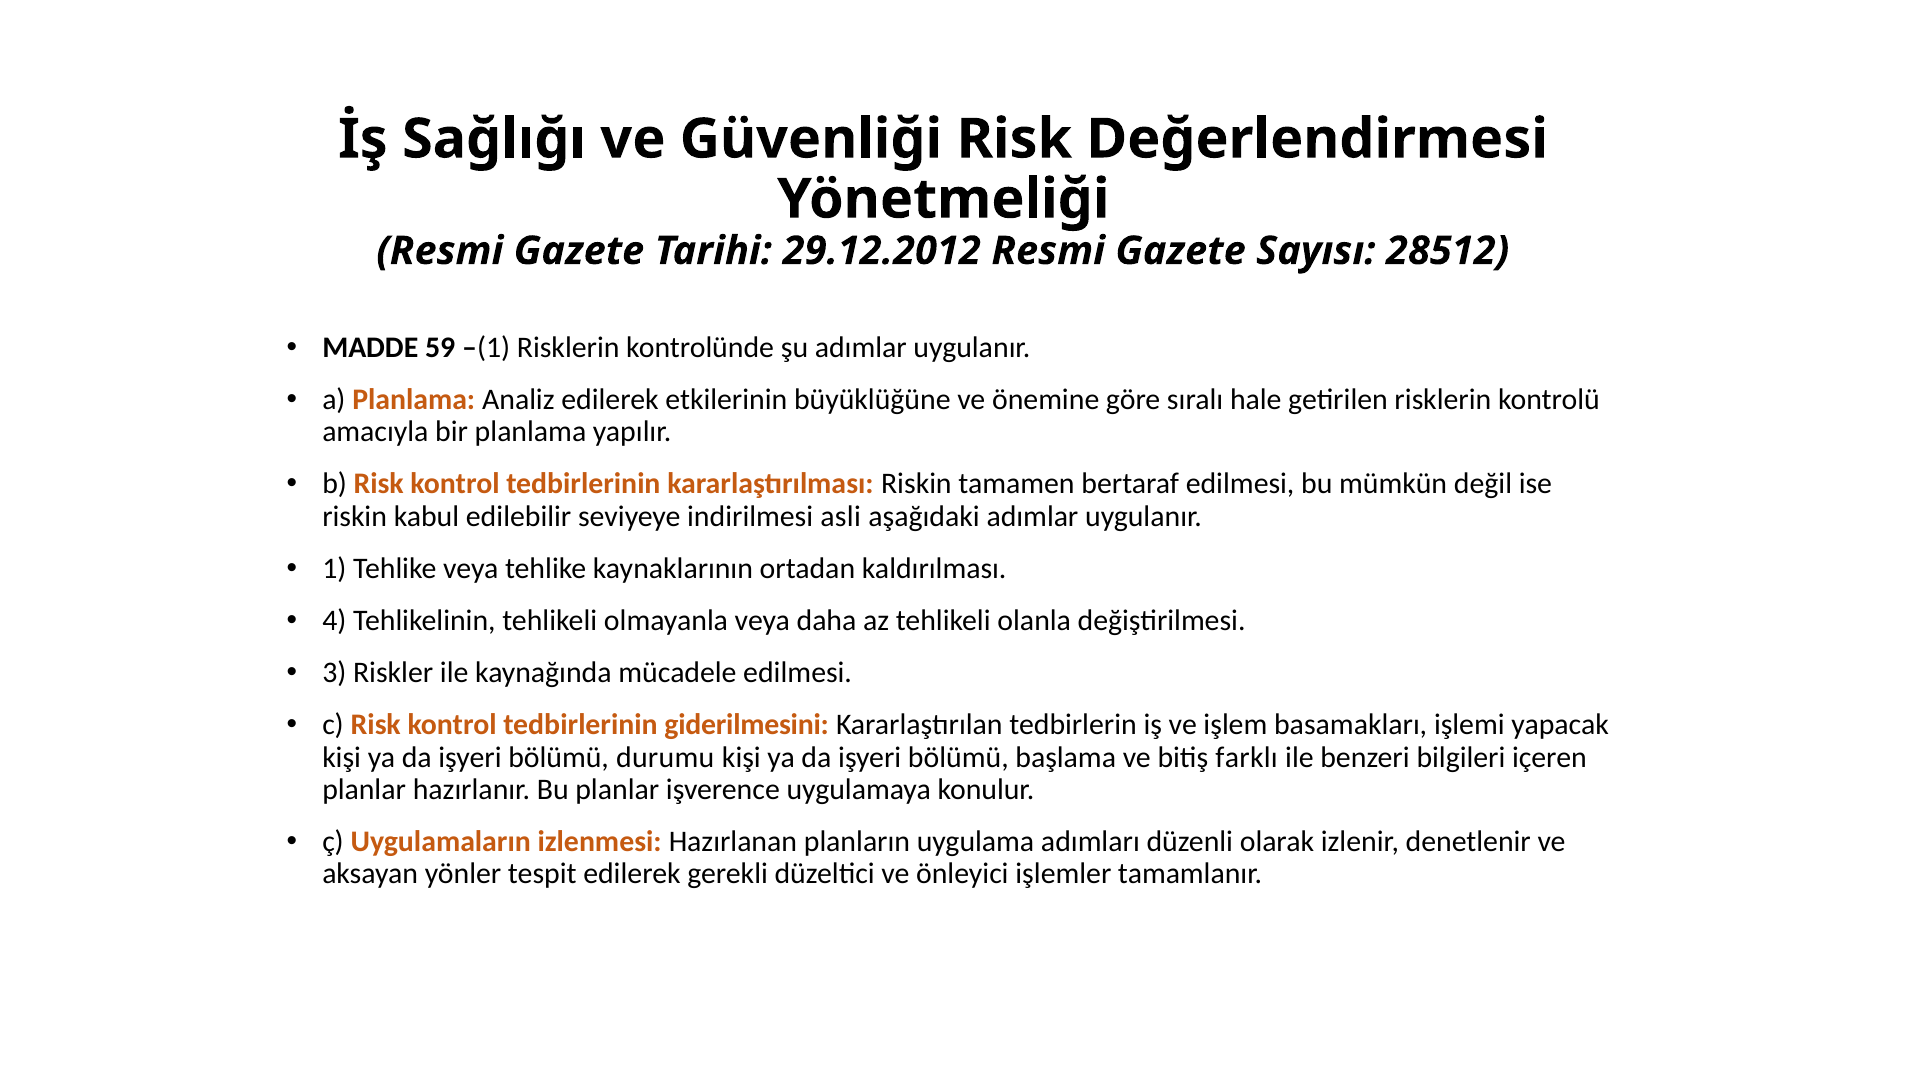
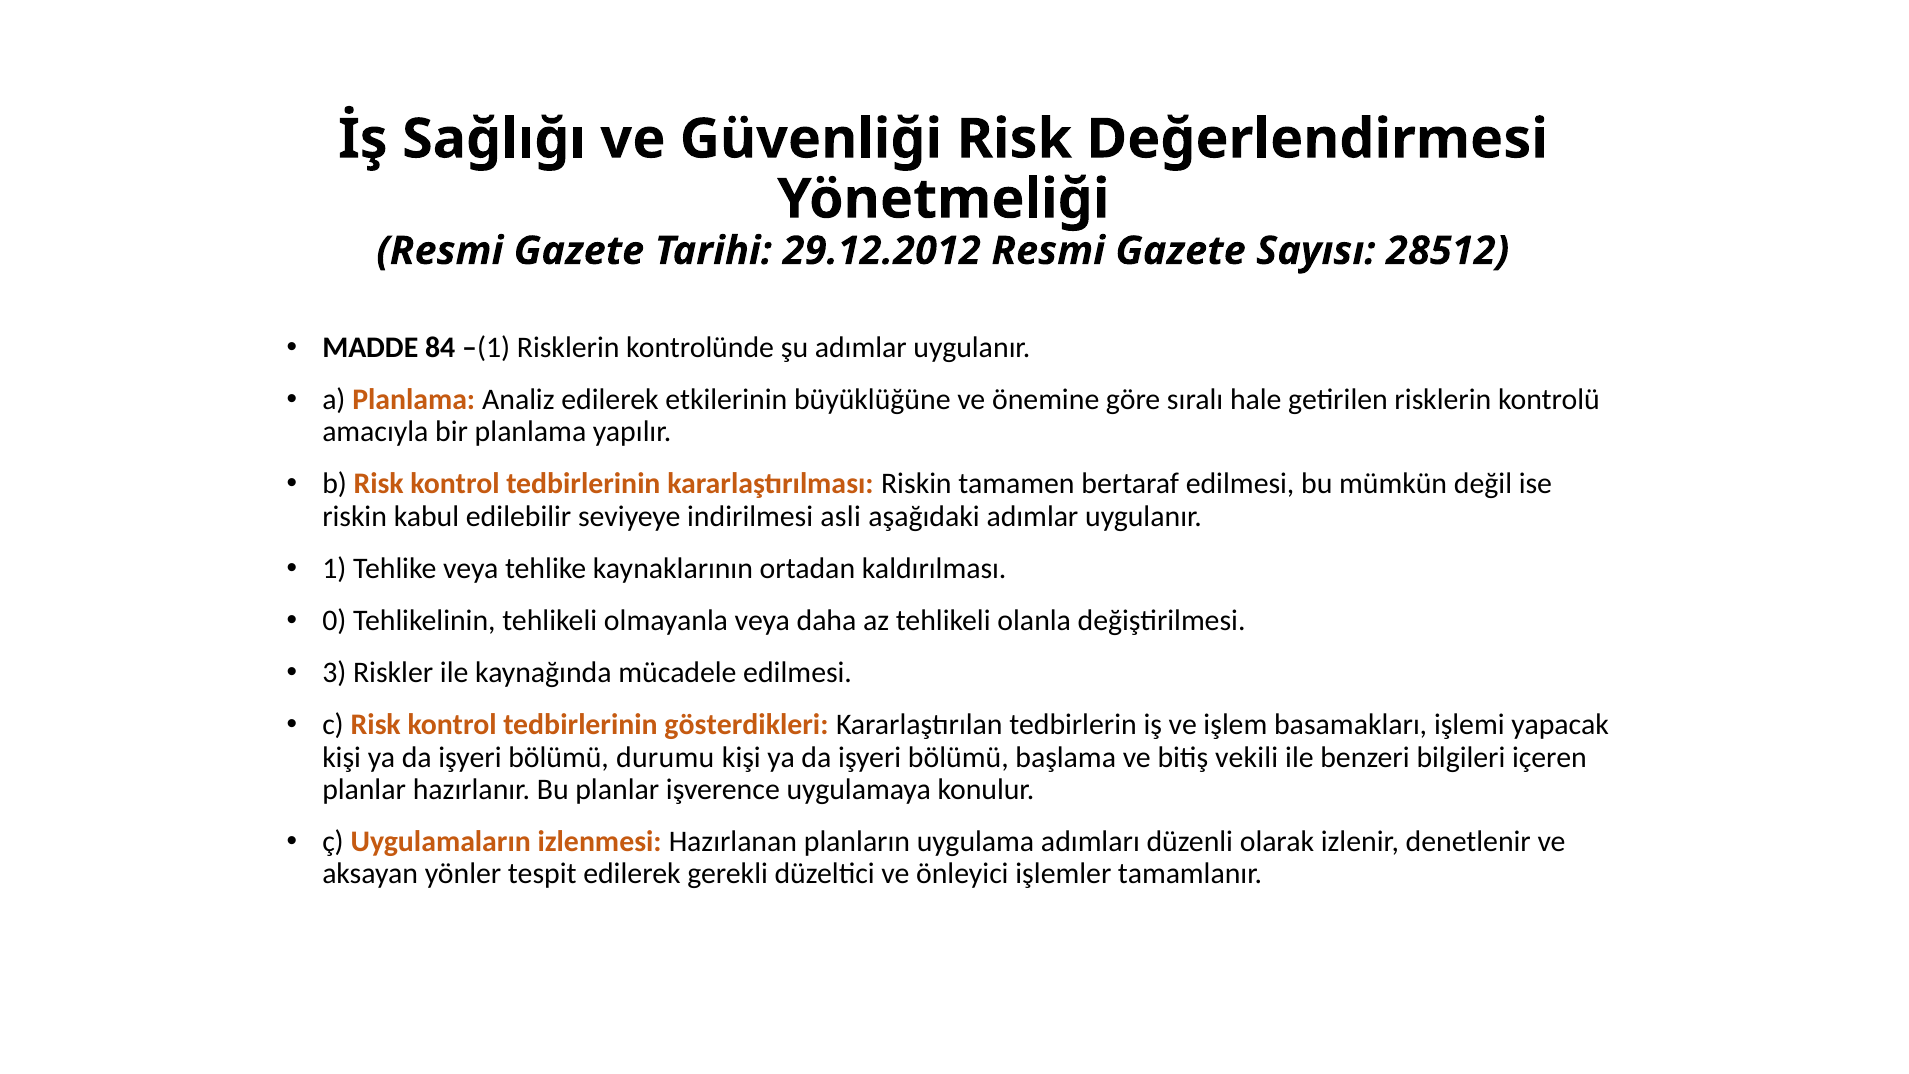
59: 59 -> 84
4: 4 -> 0
giderilmesini: giderilmesini -> gösterdikleri
farklı: farklı -> vekili
